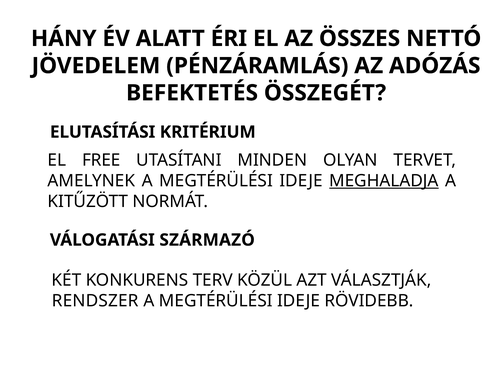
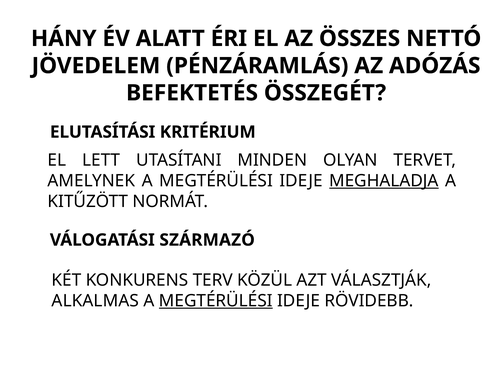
FREE: FREE -> LETT
RENDSZER: RENDSZER -> ALKALMAS
MEGTÉRÜLÉSI at (216, 301) underline: none -> present
